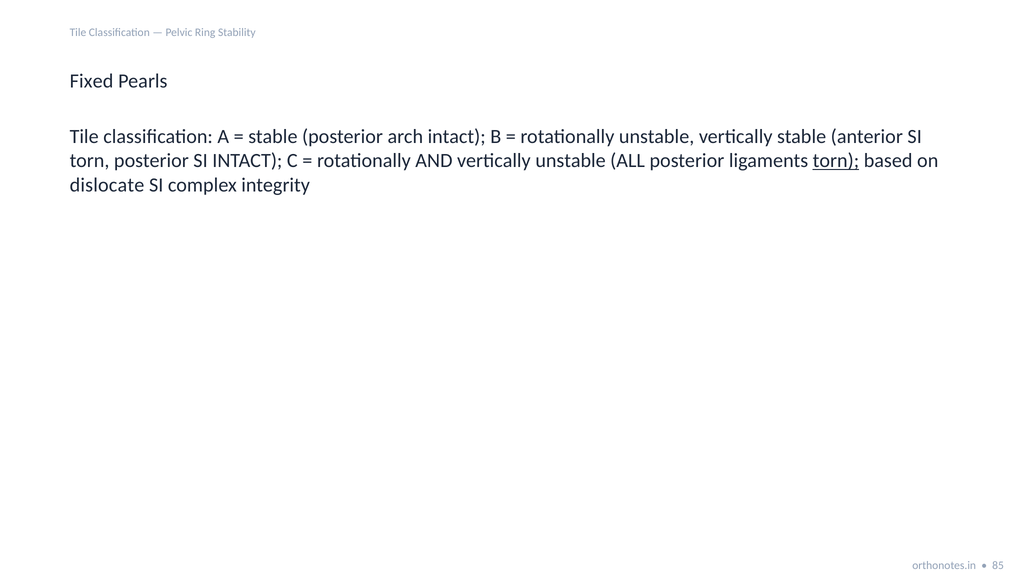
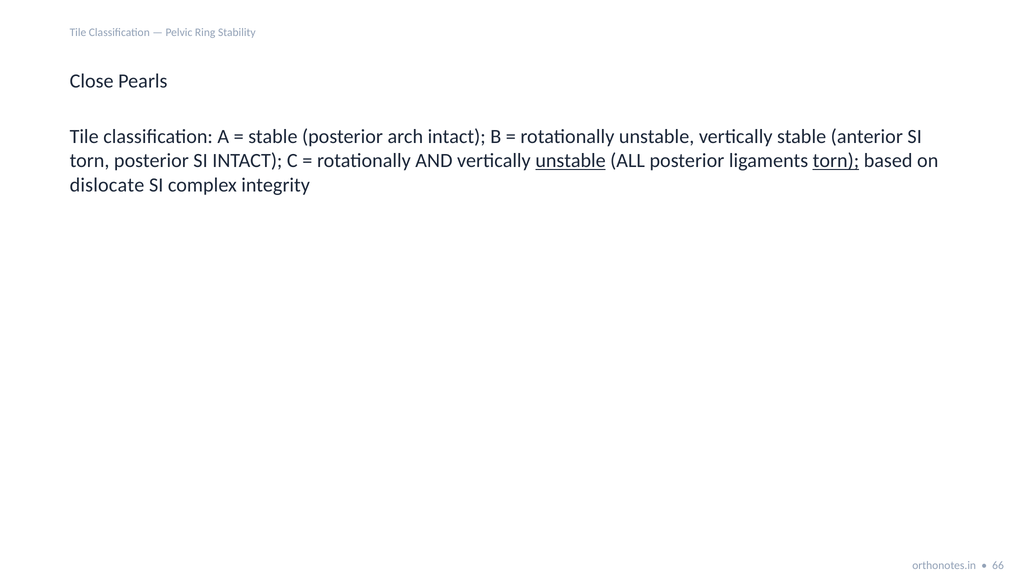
Fixed: Fixed -> Close
unstable at (571, 161) underline: none -> present
85: 85 -> 66
